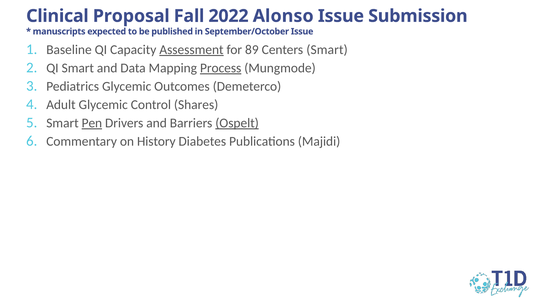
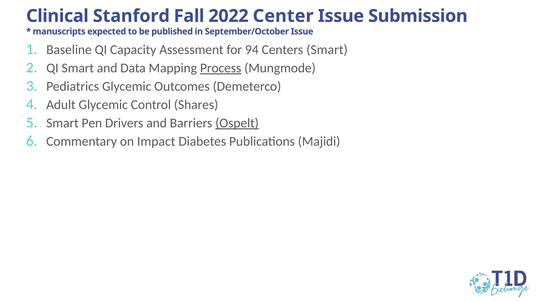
Proposal: Proposal -> Stanford
Alonso: Alonso -> Center
Assessment underline: present -> none
89: 89 -> 94
Pen underline: present -> none
History: History -> Impact
